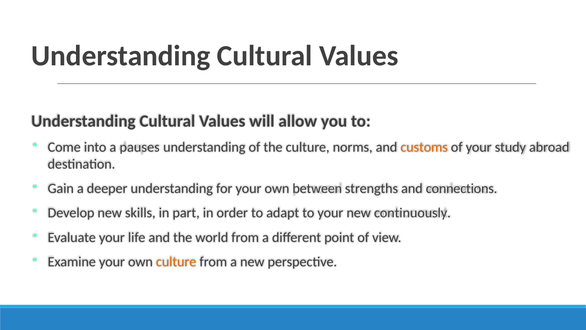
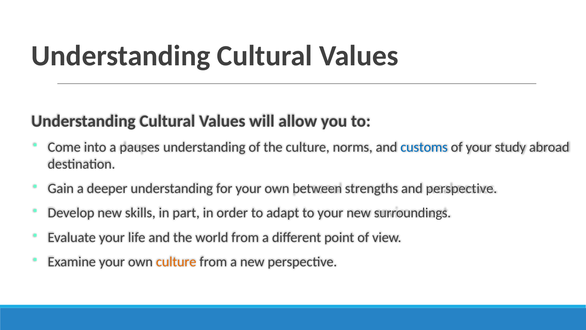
customs colour: orange -> blue
and connections: connections -> perspective
continuously: continuously -> surroundings
